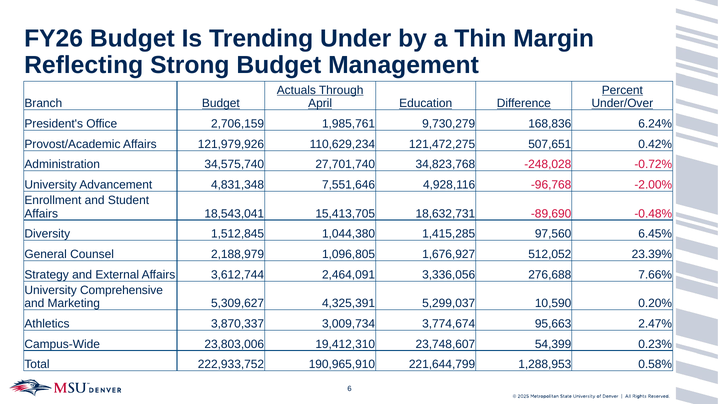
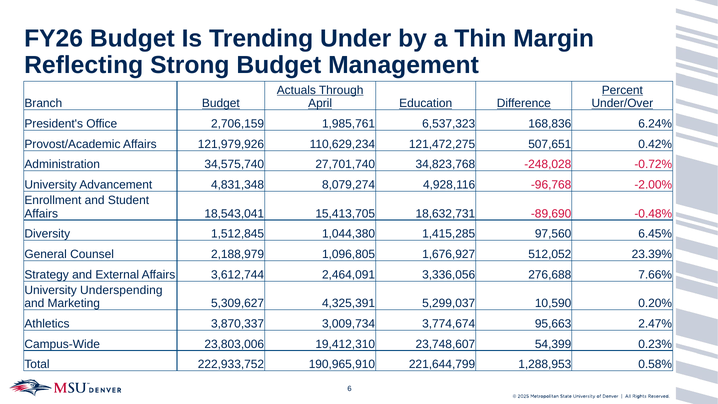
9,730,279: 9,730,279 -> 6,537,323
7,551,646: 7,551,646 -> 8,079,274
Comprehensive: Comprehensive -> Underspending
